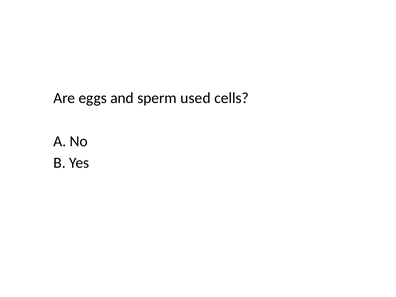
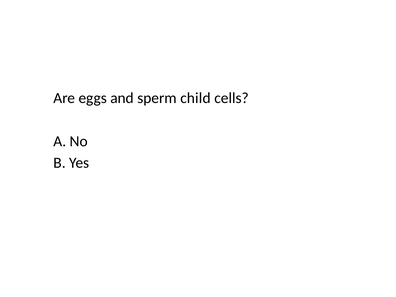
used: used -> child
